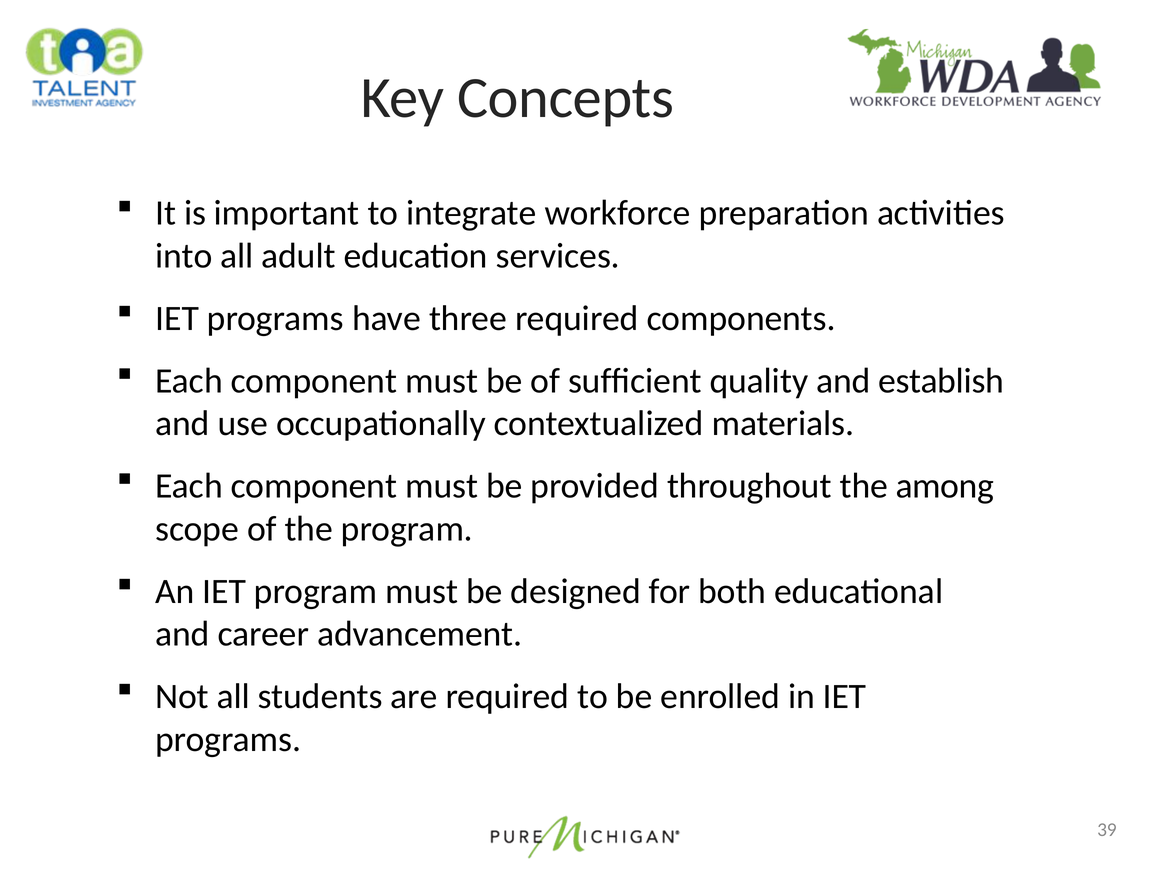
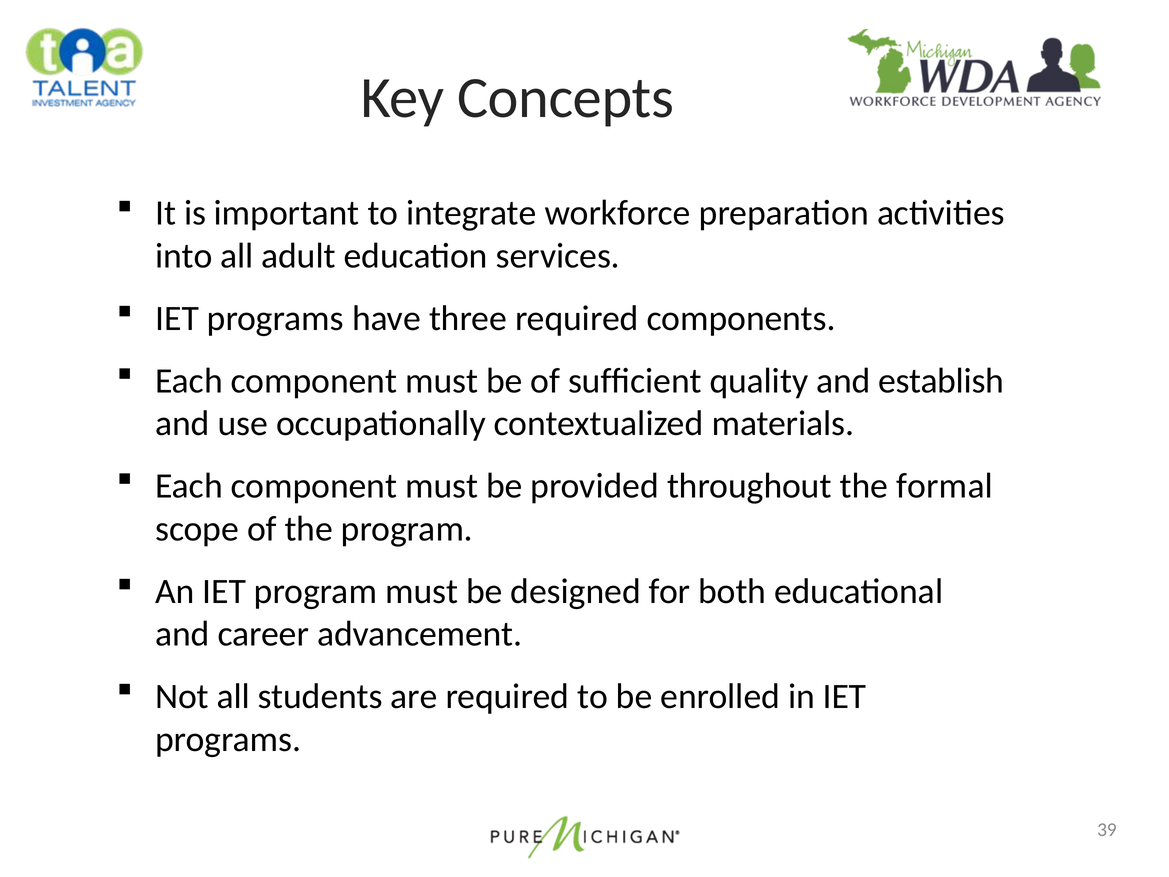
among: among -> formal
